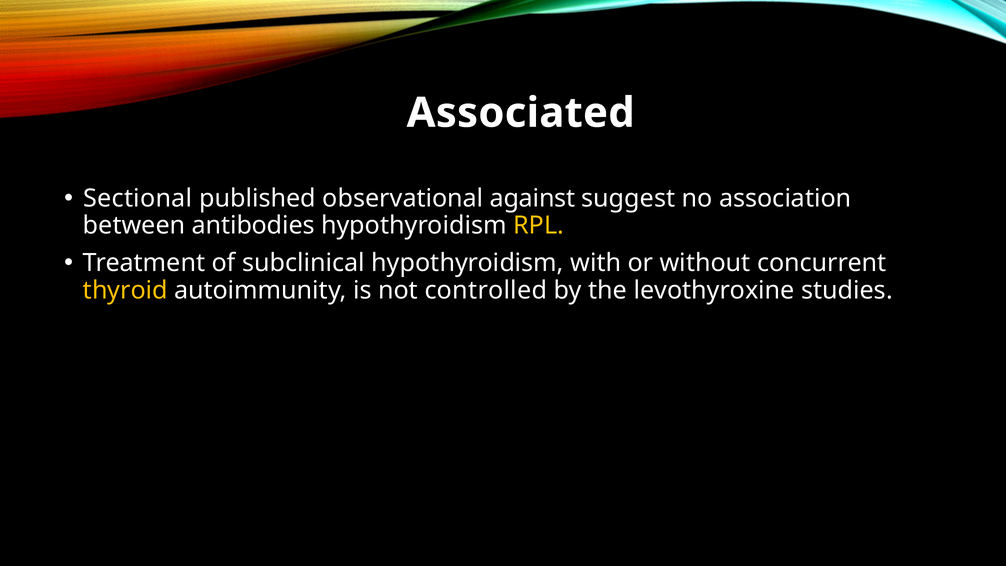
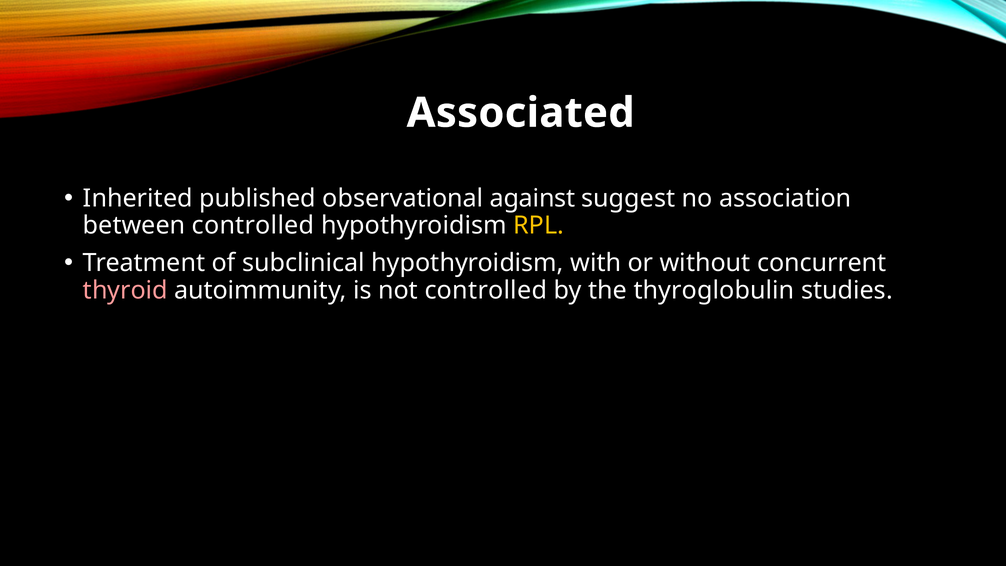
Sectional: Sectional -> Inherited
between antibodies: antibodies -> controlled
thyroid colour: yellow -> pink
levothyroxine: levothyroxine -> thyroglobulin
